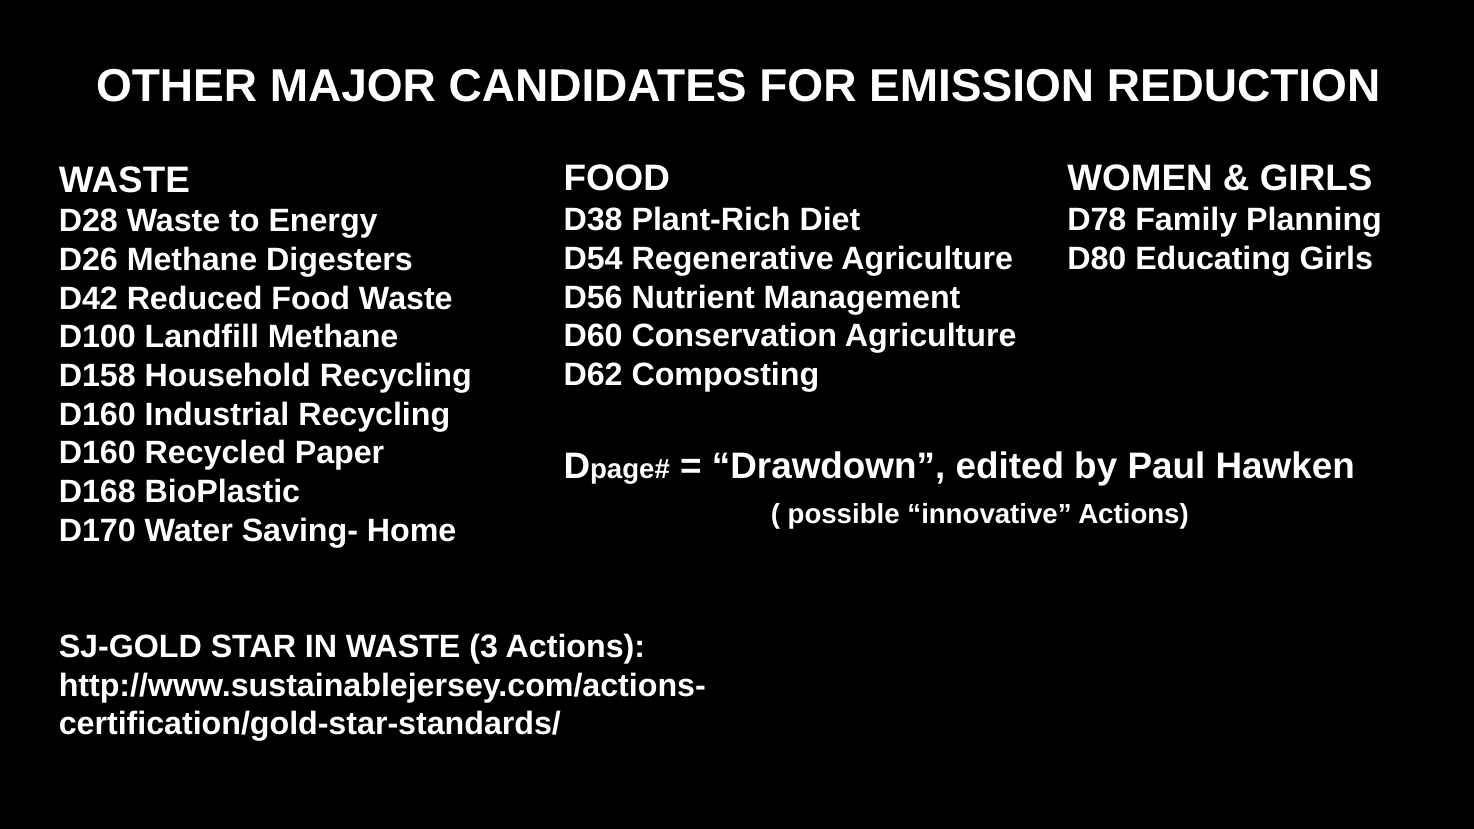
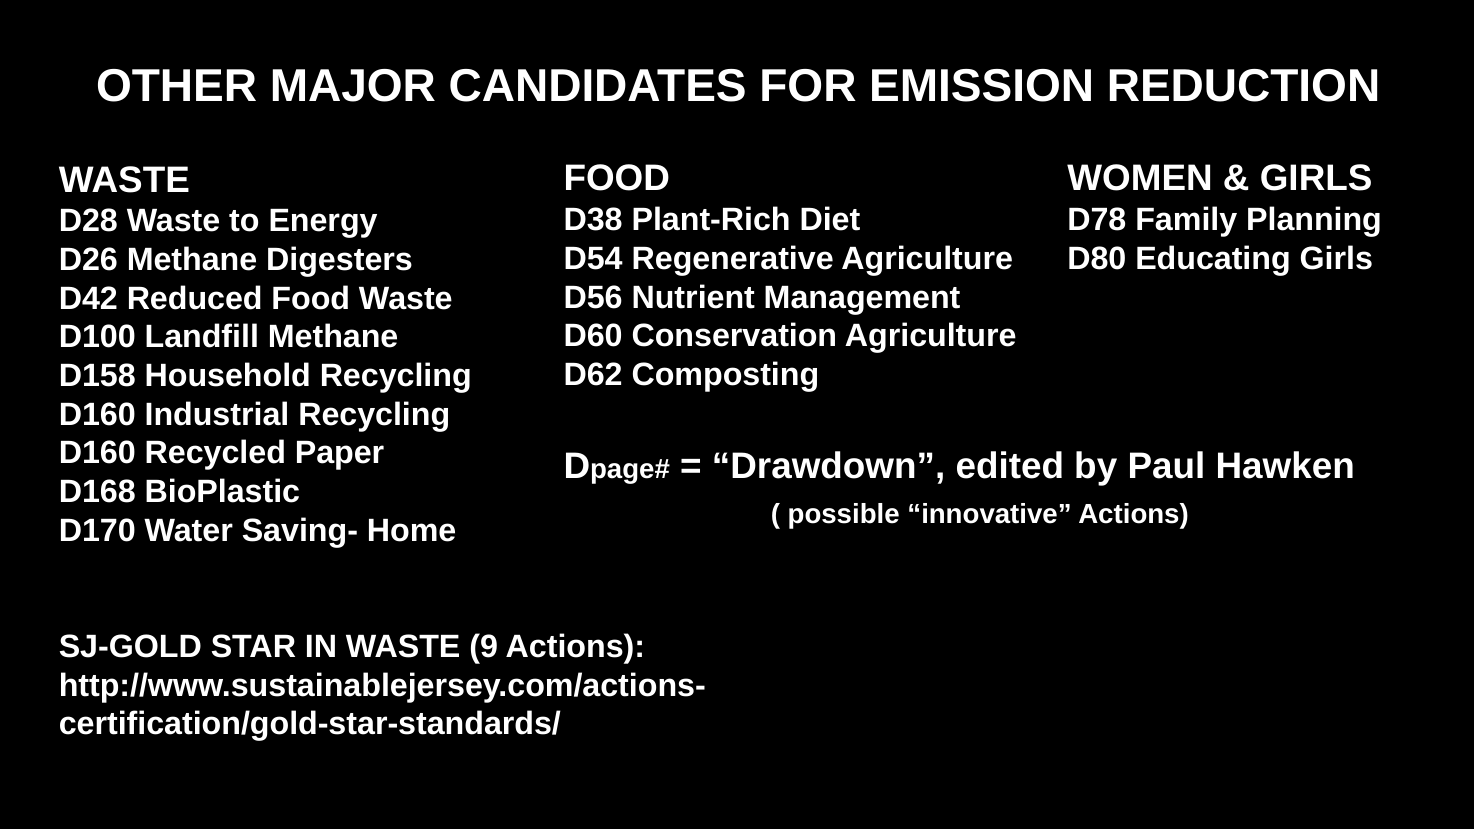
3: 3 -> 9
